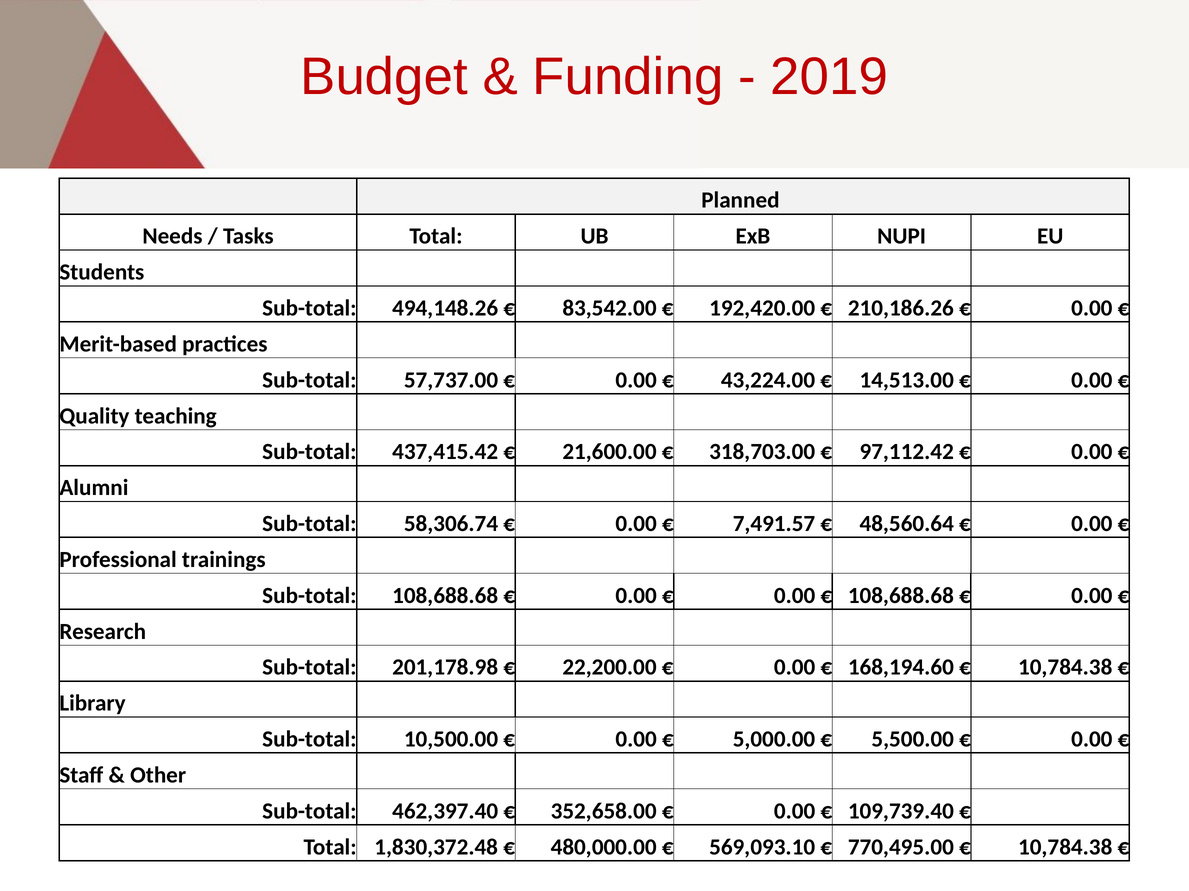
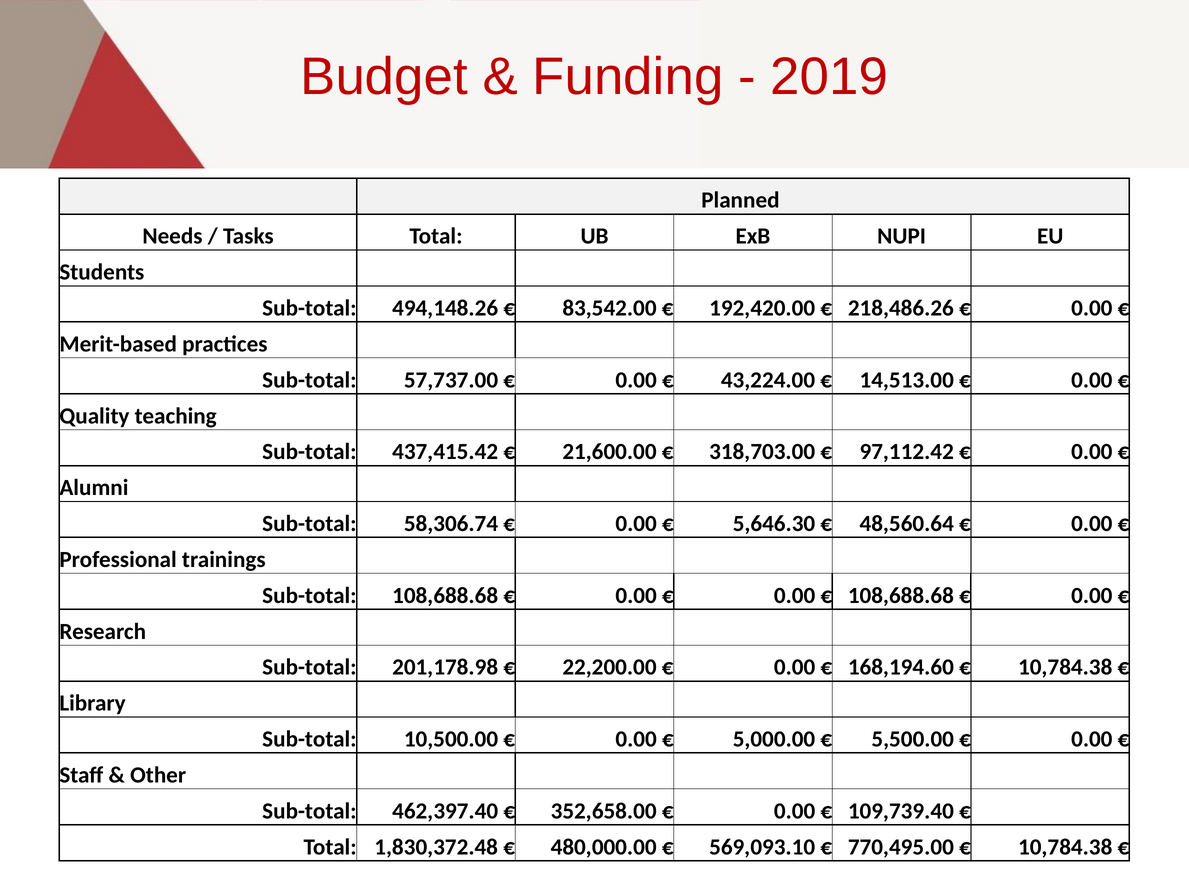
210,186.26: 210,186.26 -> 218,486.26
7,491.57: 7,491.57 -> 5,646.30
